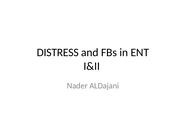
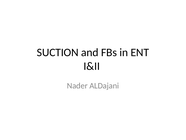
DISTRESS: DISTRESS -> SUCTION
